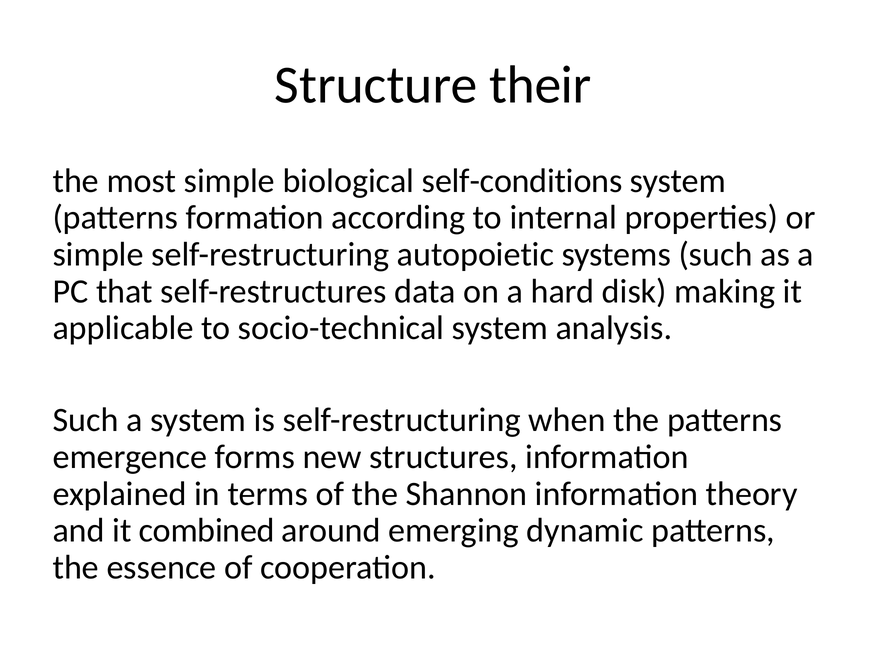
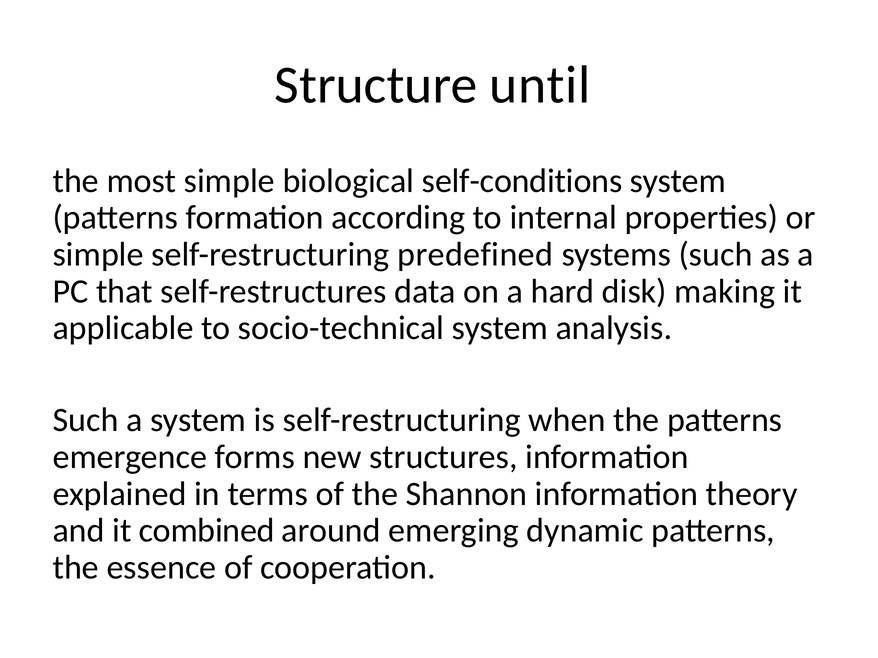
their: their -> until
autopoietic: autopoietic -> predefined
